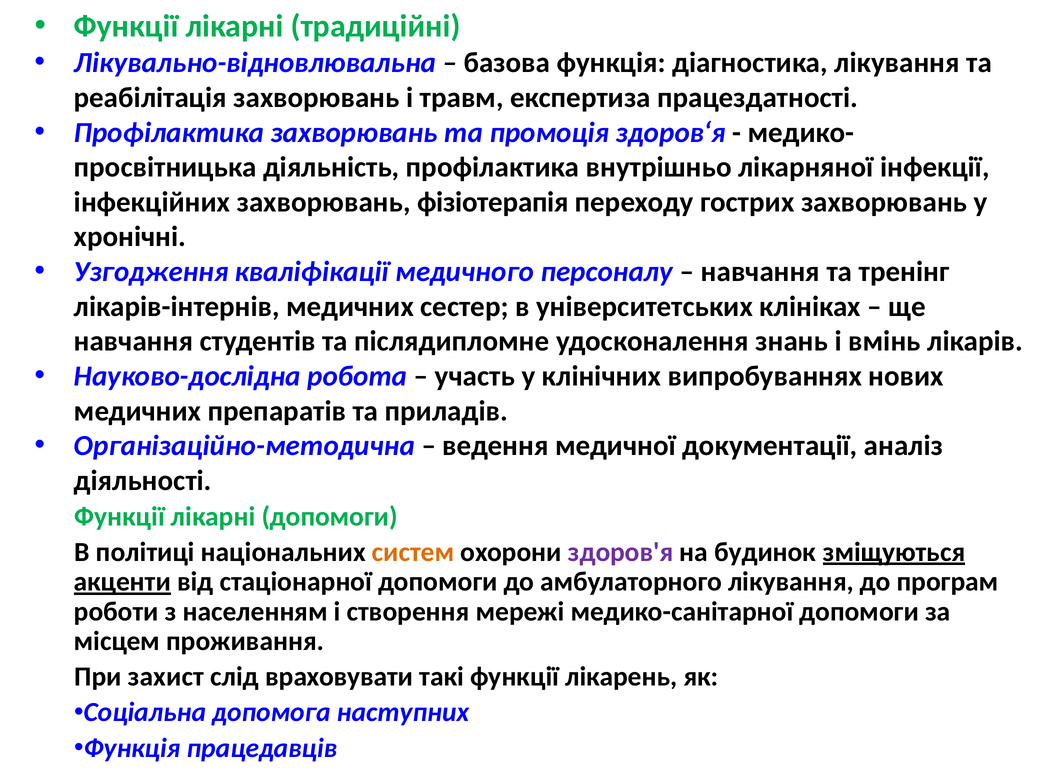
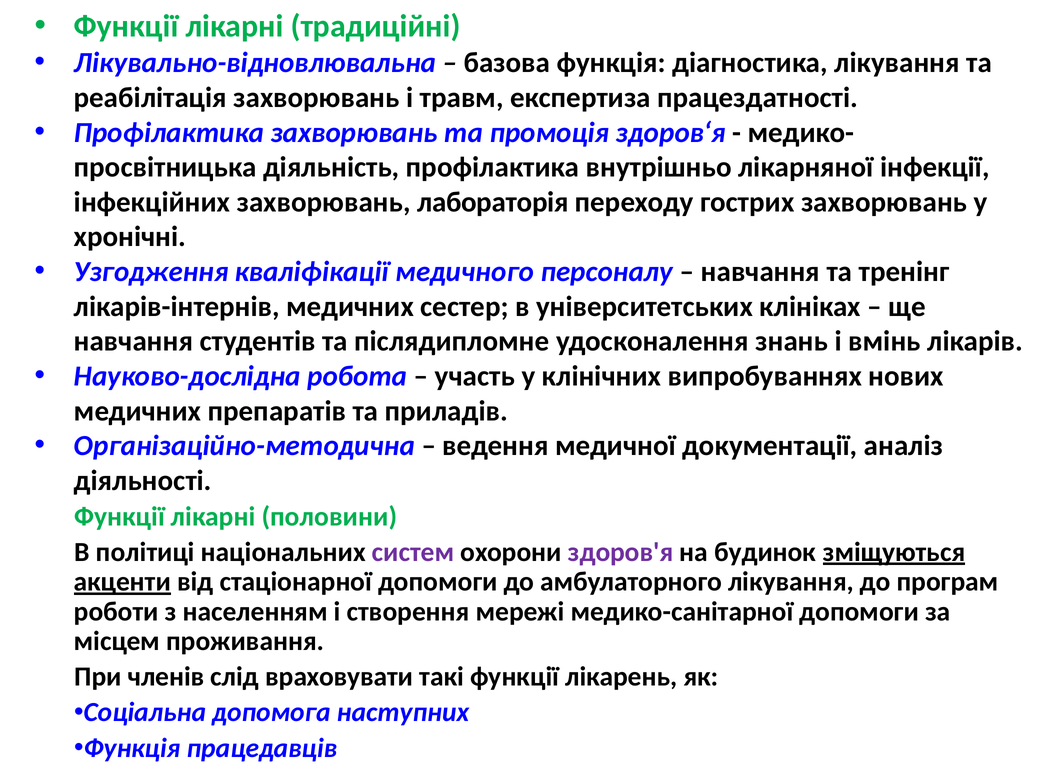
фізіотерапія: фізіотерапія -> лабораторія
лікарні допомоги: допомоги -> половини
систем colour: orange -> purple
захист: захист -> членів
